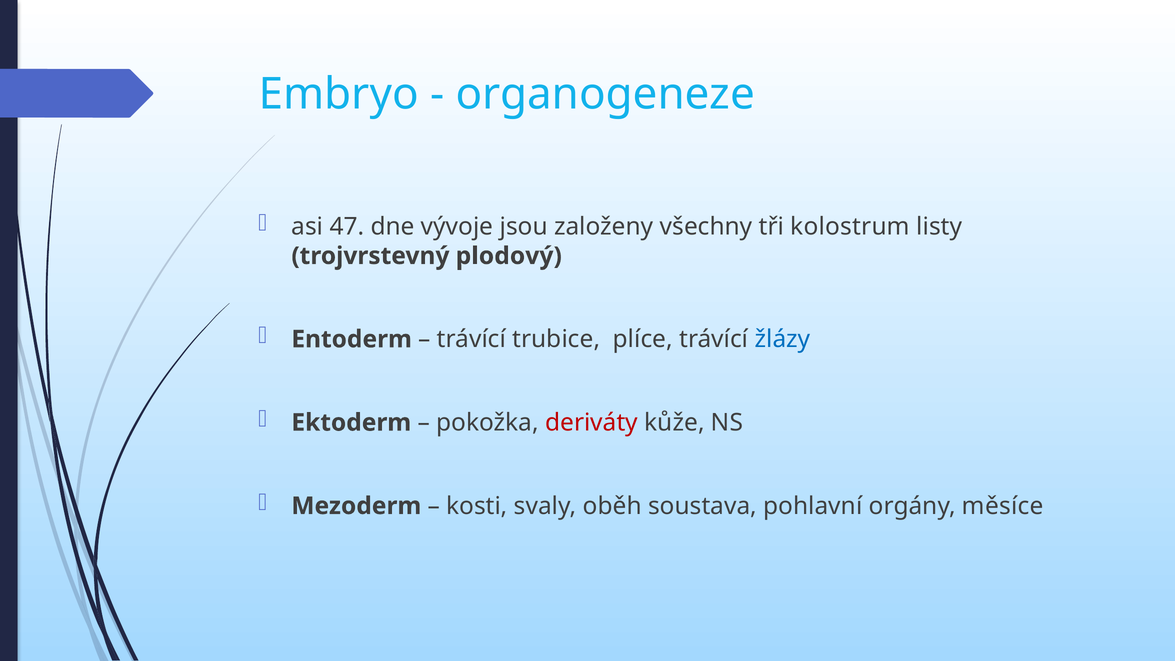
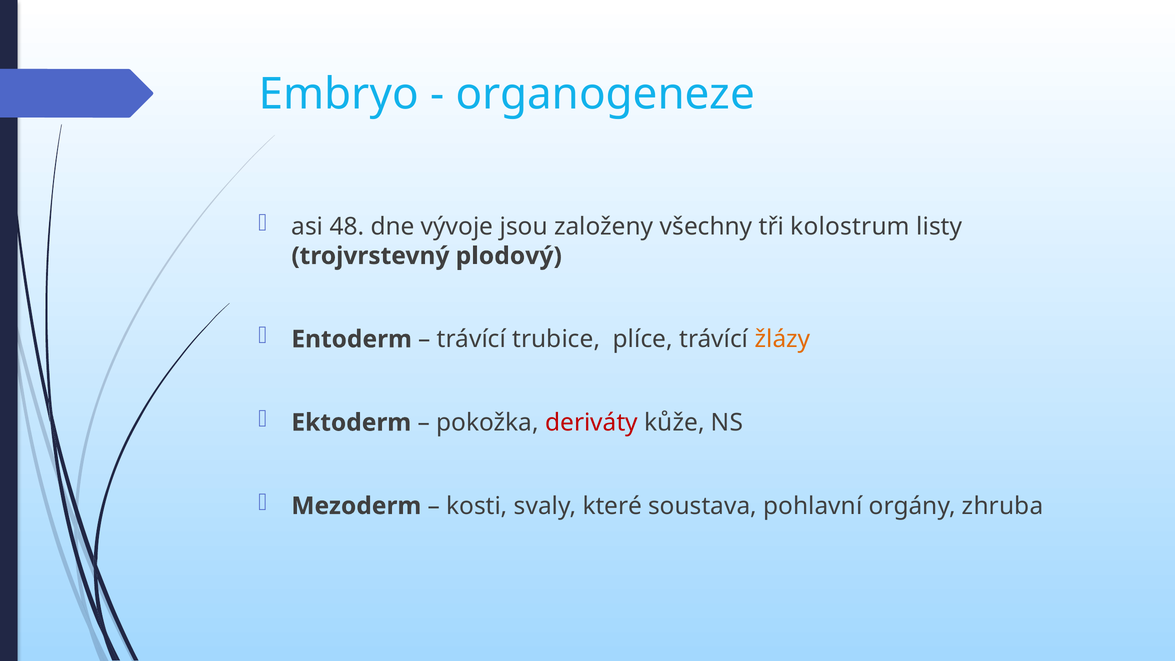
47: 47 -> 48
žlázy colour: blue -> orange
oběh: oběh -> které
měsíce: měsíce -> zhruba
